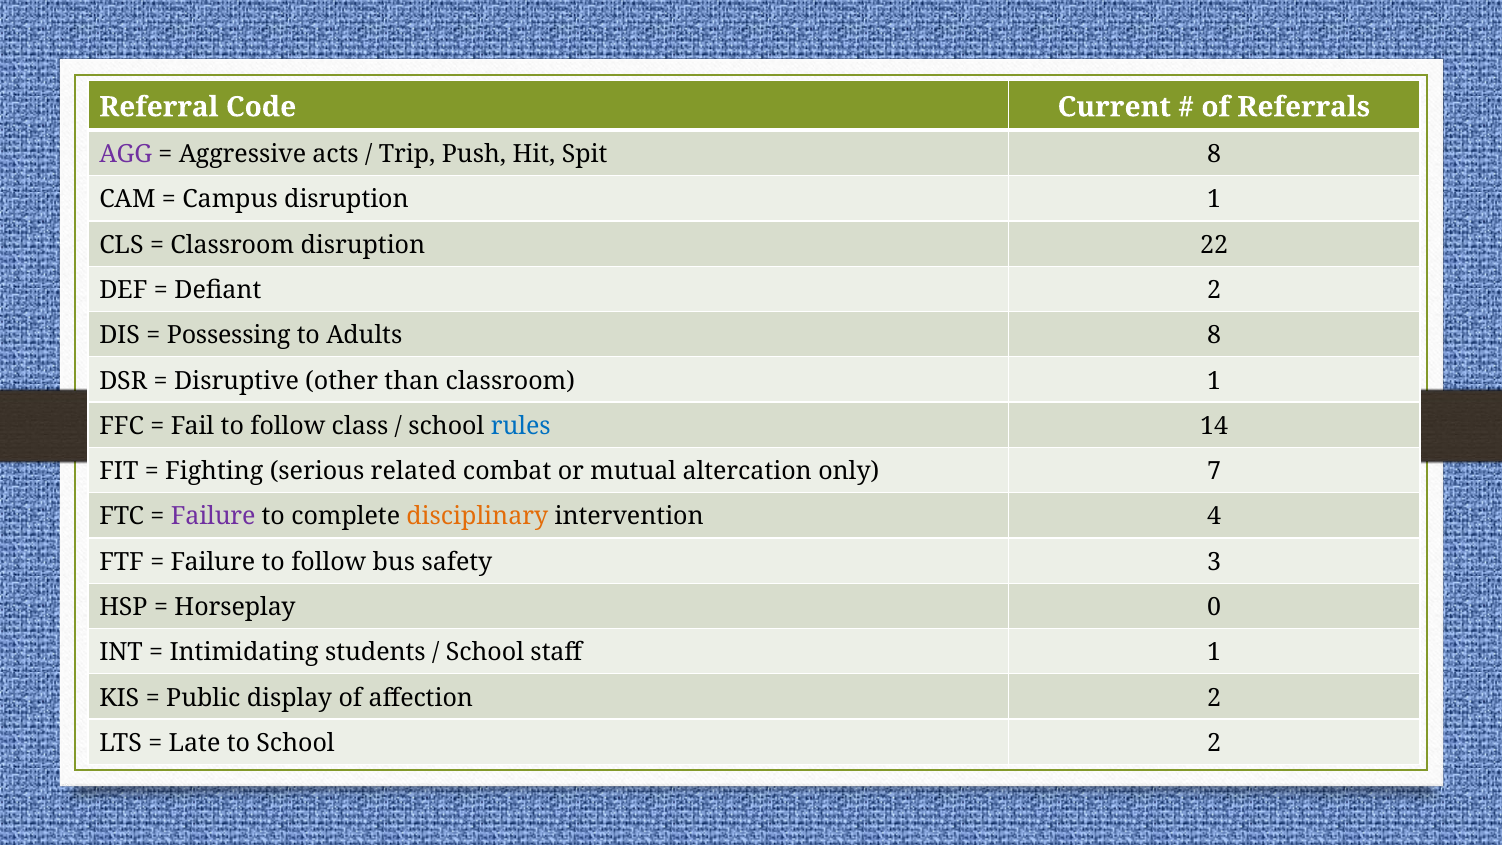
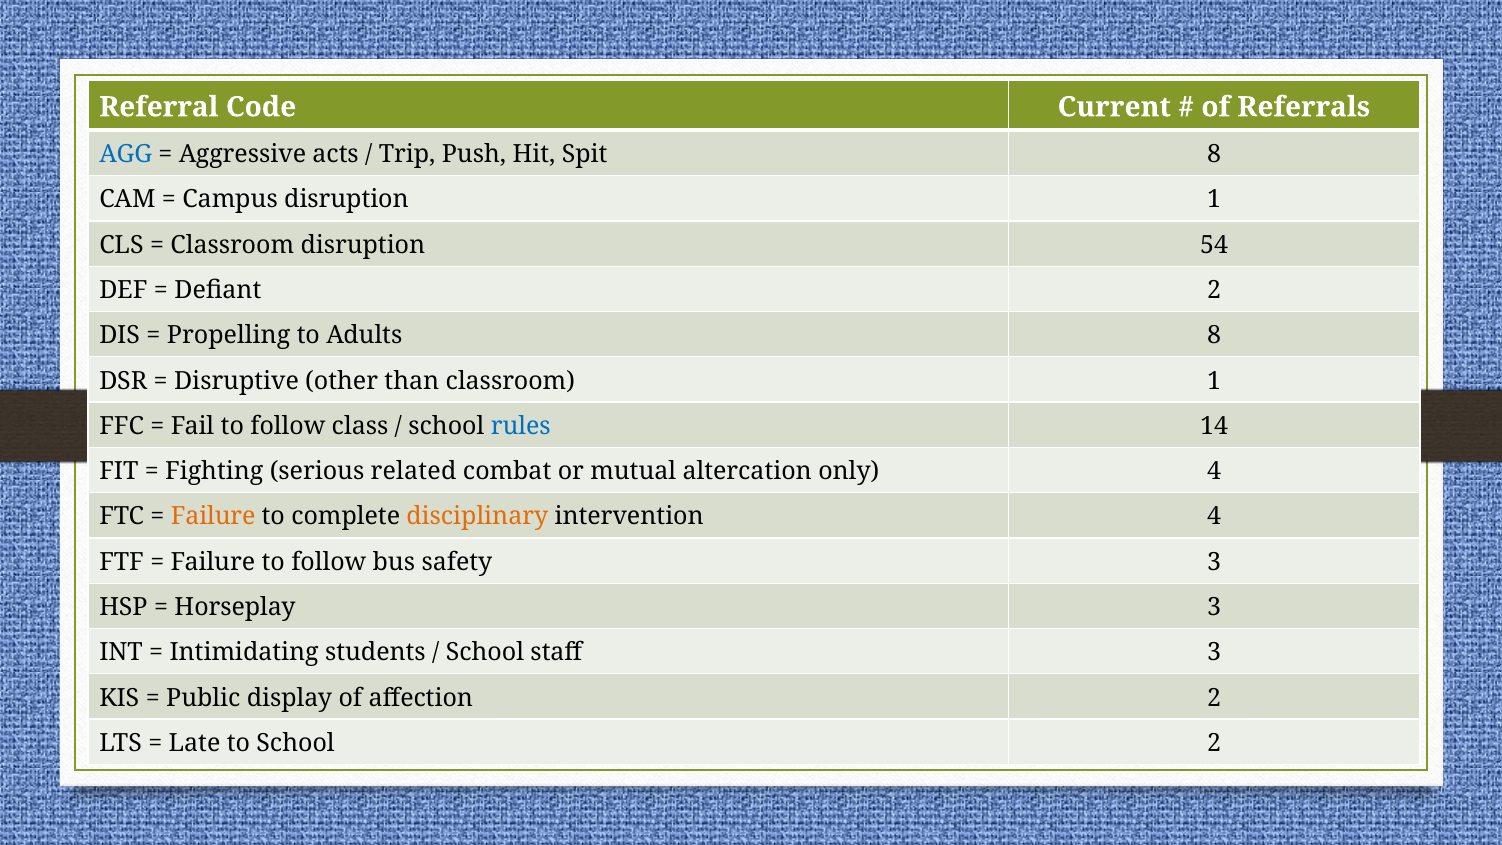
AGG colour: purple -> blue
22: 22 -> 54
Possessing: Possessing -> Propelling
only 7: 7 -> 4
Failure at (213, 517) colour: purple -> orange
Horseplay 0: 0 -> 3
staff 1: 1 -> 3
